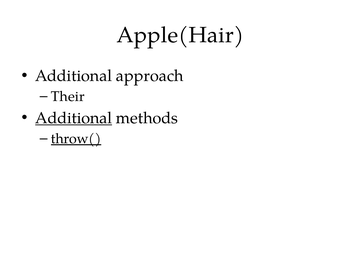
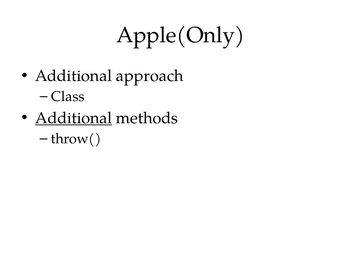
Apple(Hair: Apple(Hair -> Apple(Only
Their: Their -> Class
throw( underline: present -> none
